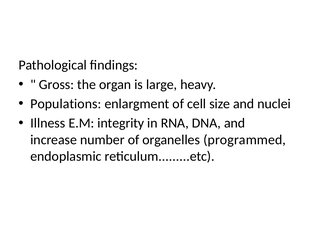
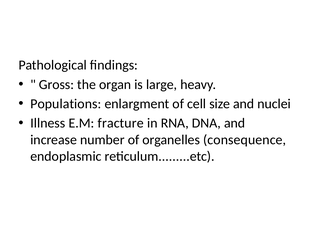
integrity: integrity -> fracture
programmed: programmed -> consequence
